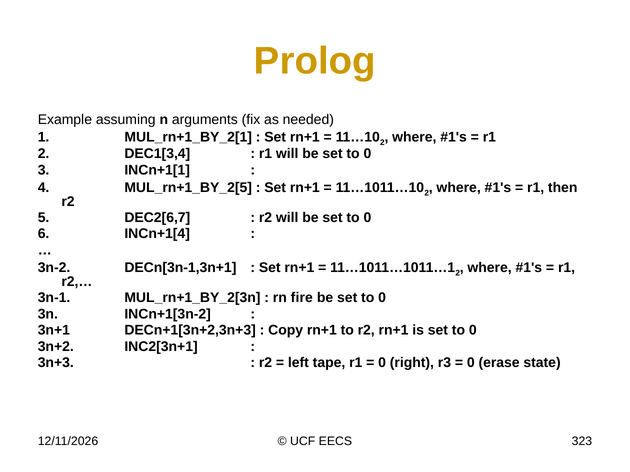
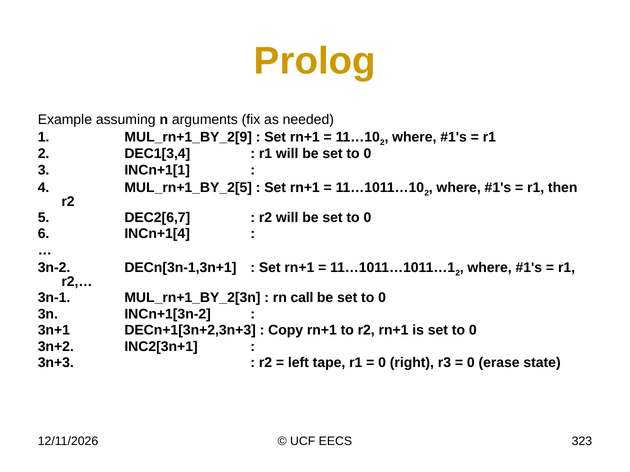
MUL_rn+1_BY_2[1: MUL_rn+1_BY_2[1 -> MUL_rn+1_BY_2[9
fire: fire -> call
